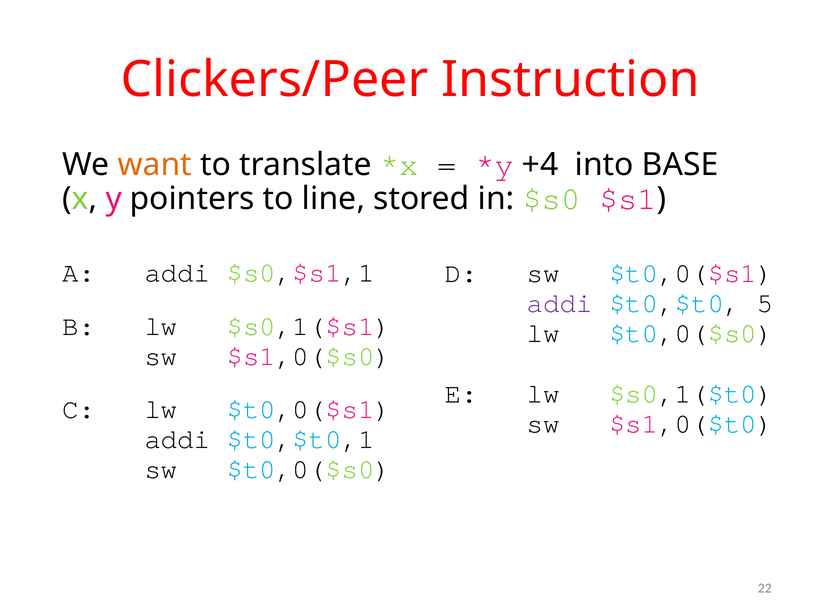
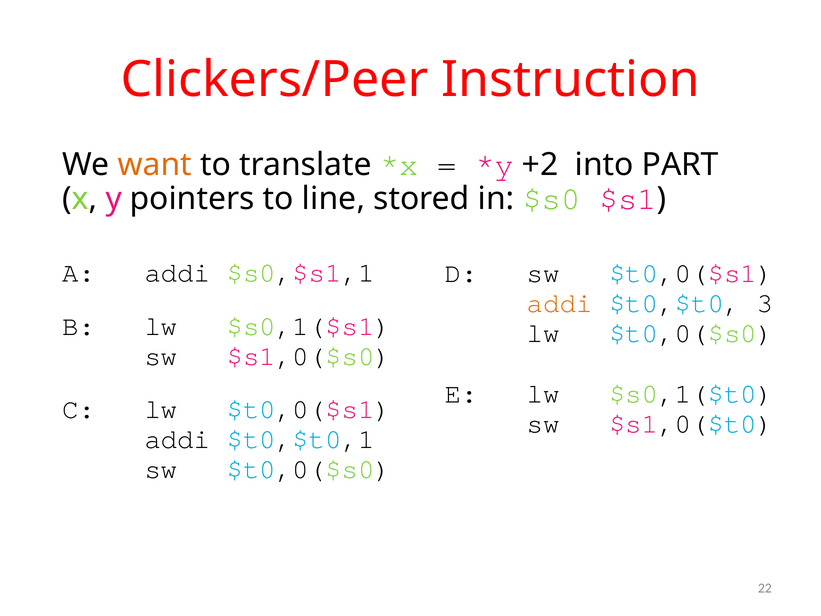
+4: +4 -> +2
BASE: BASE -> PART
addi at (560, 303) colour: purple -> orange
5: 5 -> 3
